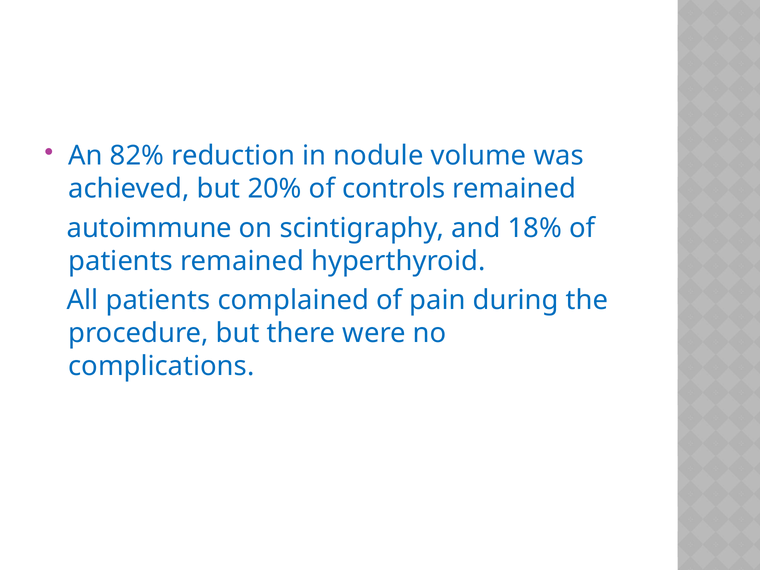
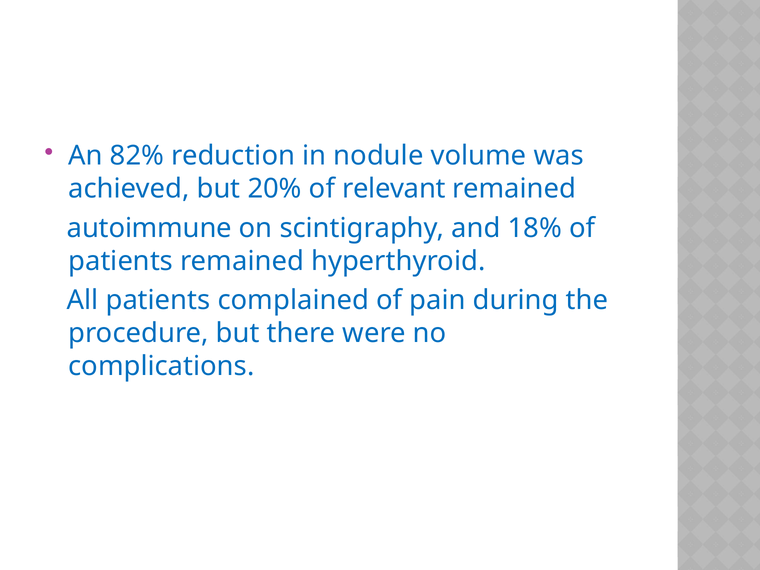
controls: controls -> relevant
